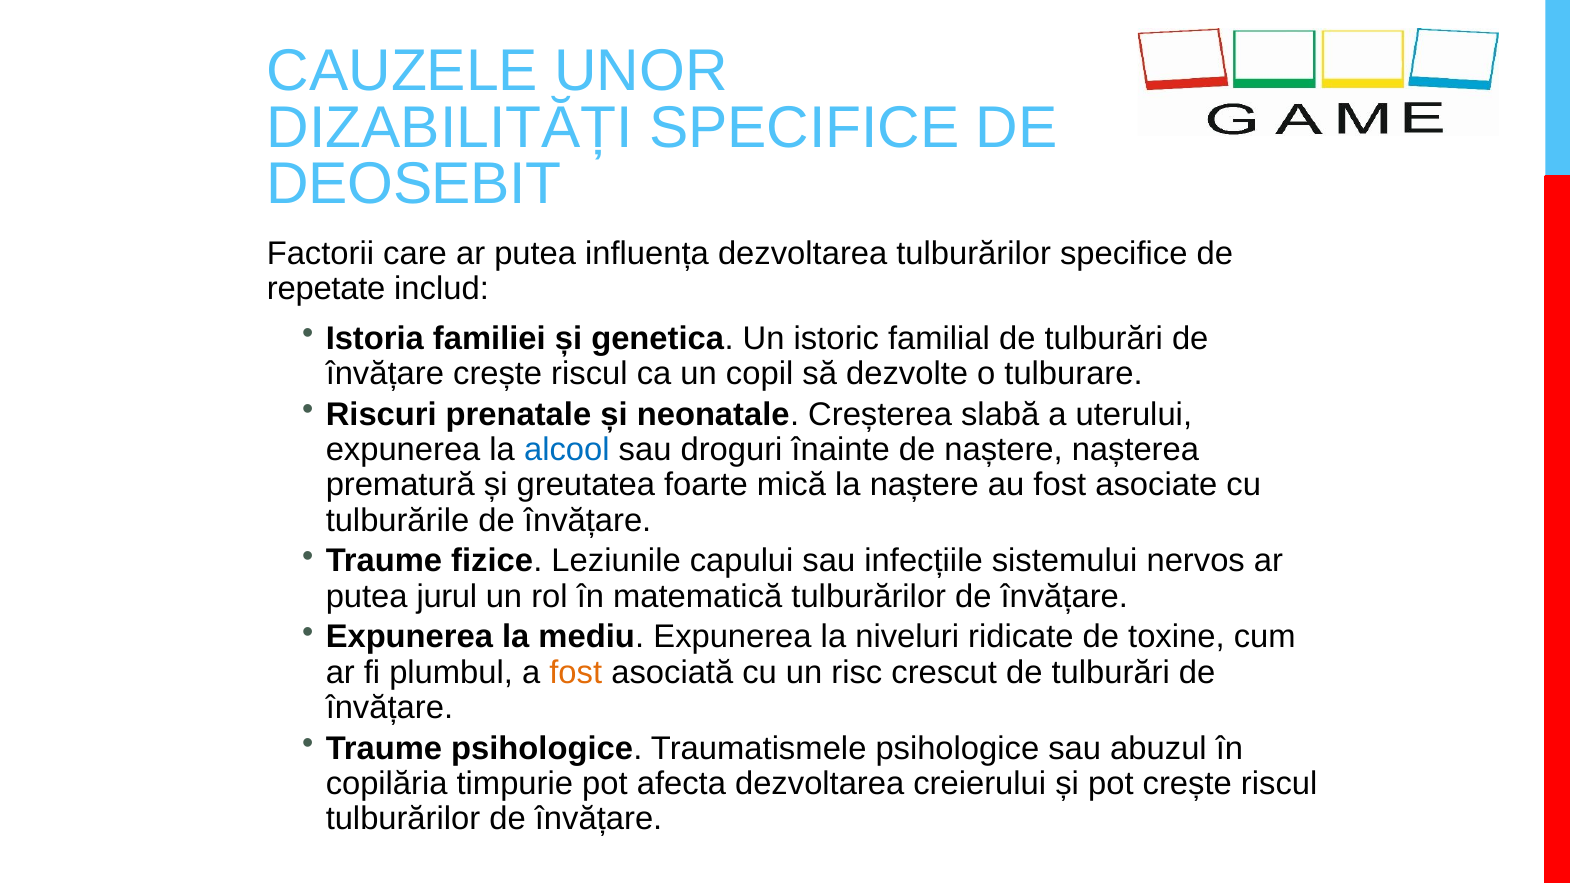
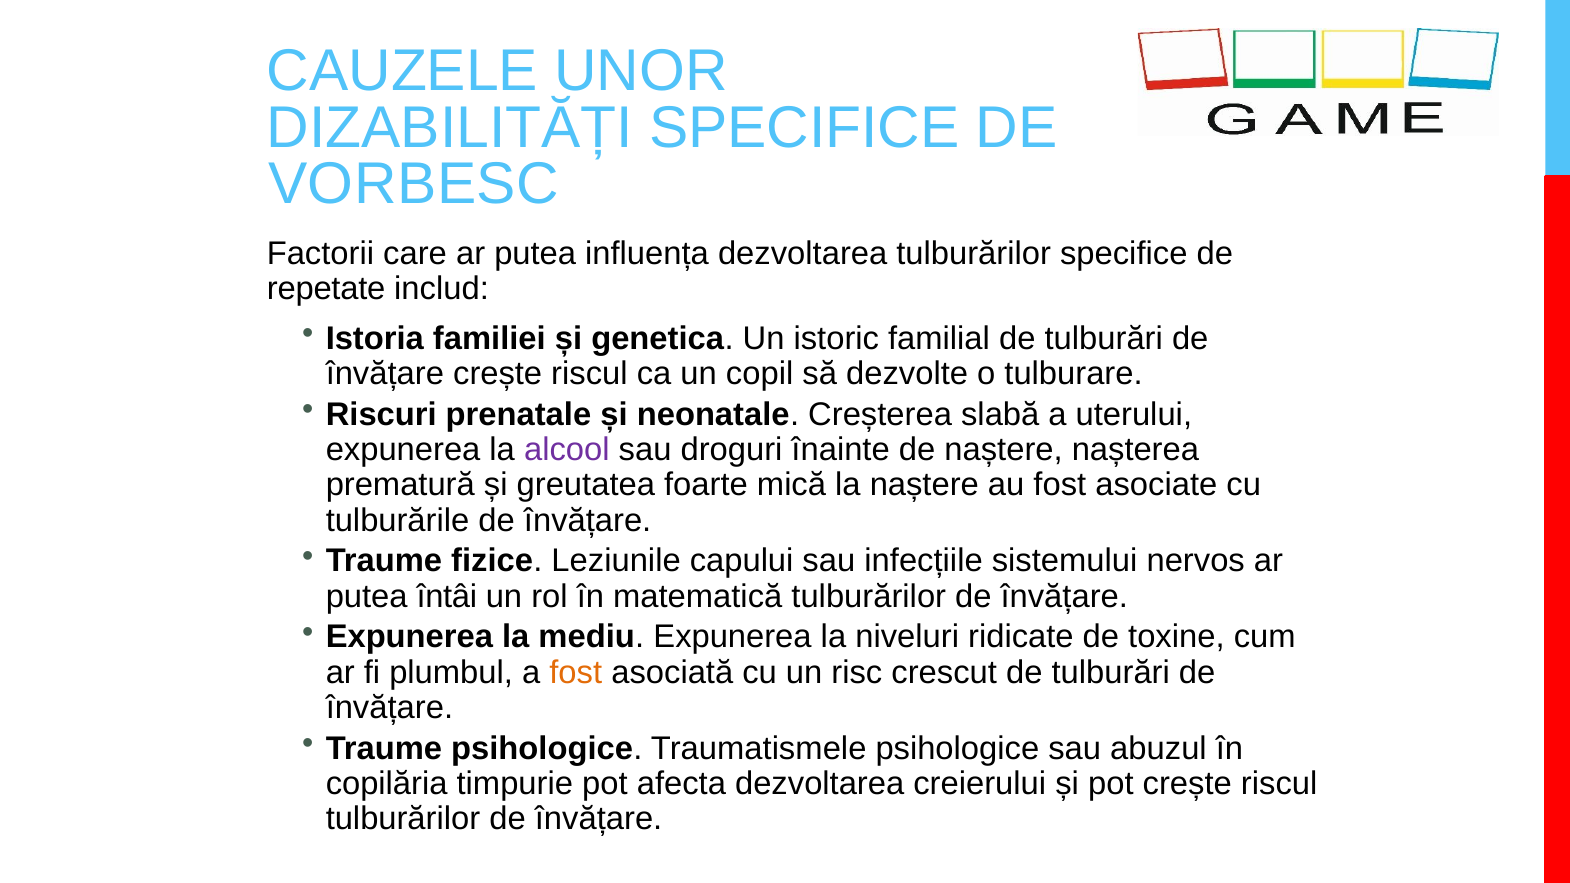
DEOSEBIT: DEOSEBIT -> VORBESC
alcool colour: blue -> purple
jurul: jurul -> întâi
